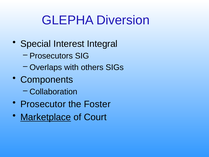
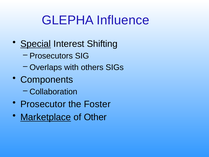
Diversion: Diversion -> Influence
Special underline: none -> present
Integral: Integral -> Shifting
Court: Court -> Other
